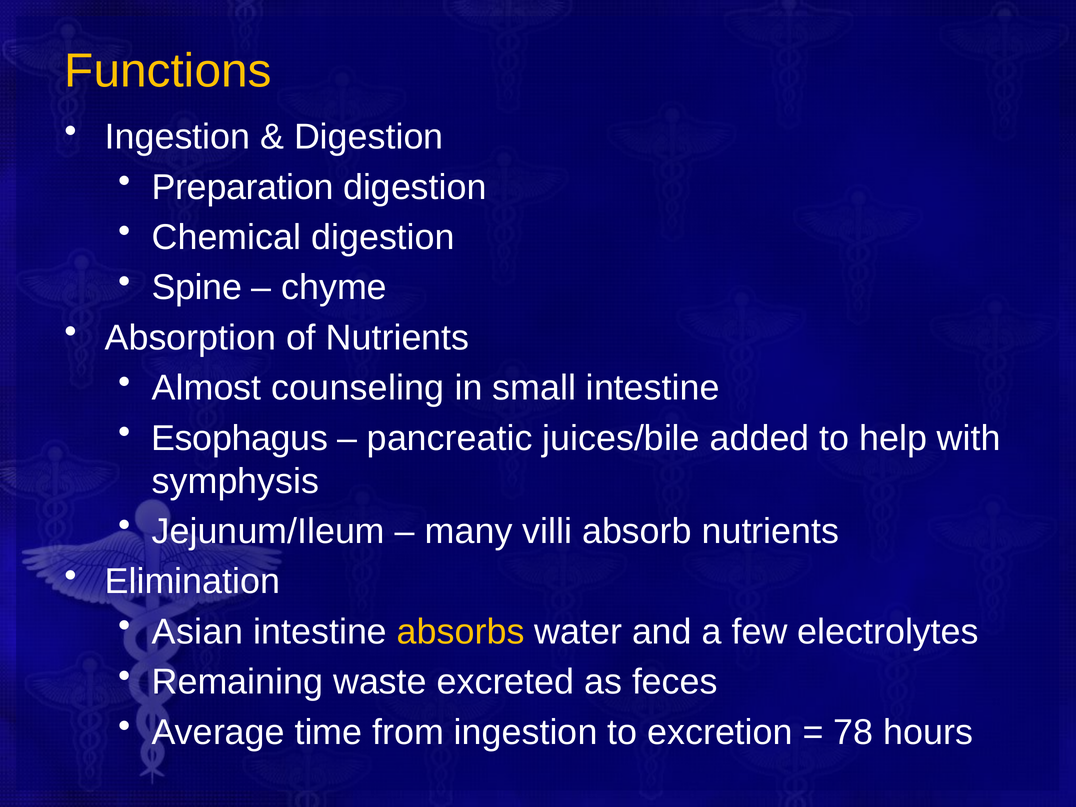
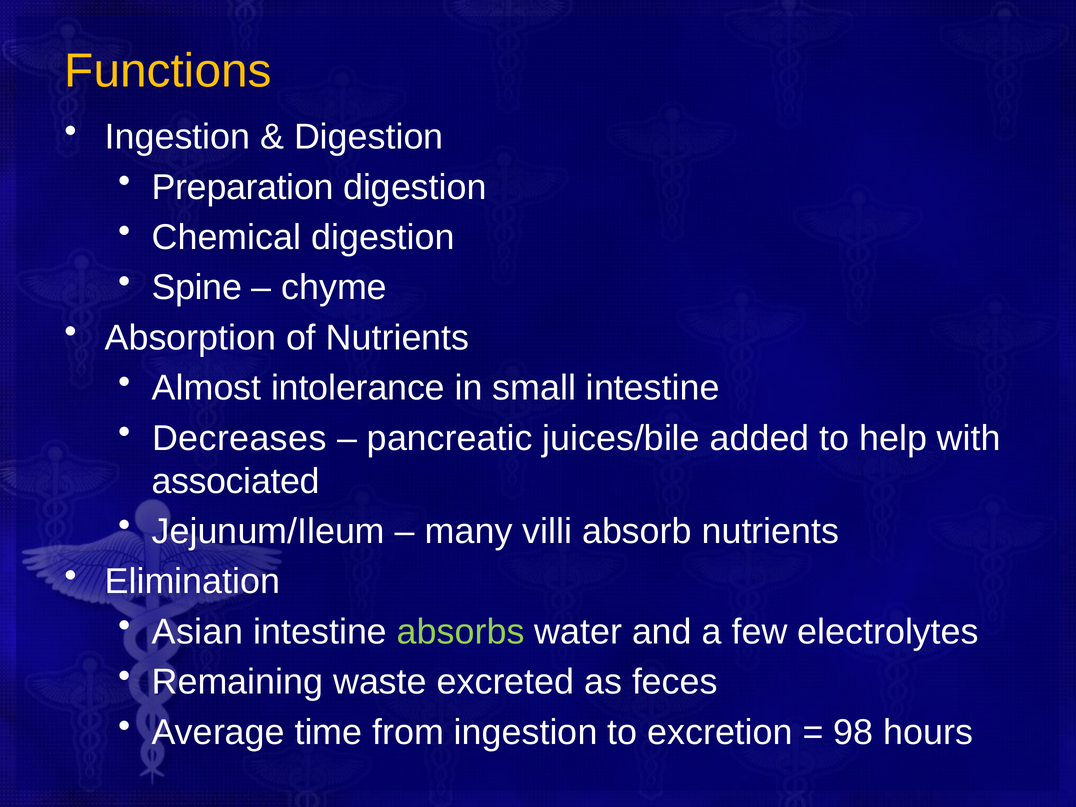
counseling: counseling -> intolerance
Esophagus: Esophagus -> Decreases
symphysis: symphysis -> associated
absorbs colour: yellow -> light green
78: 78 -> 98
